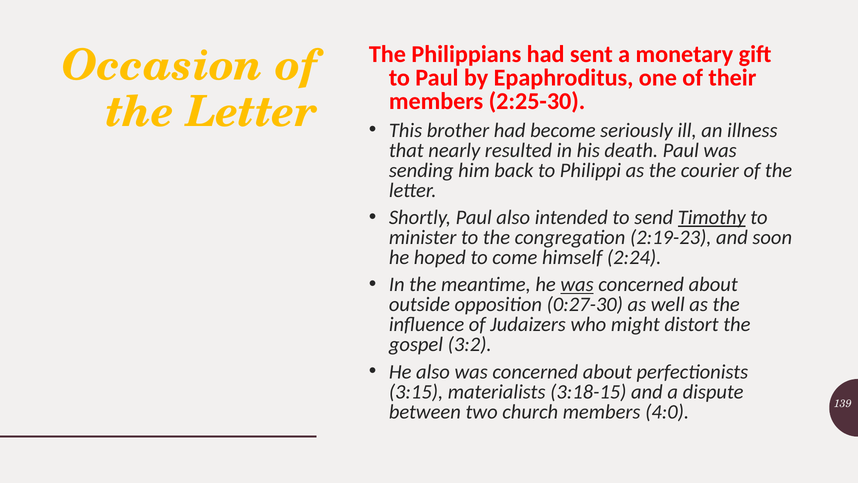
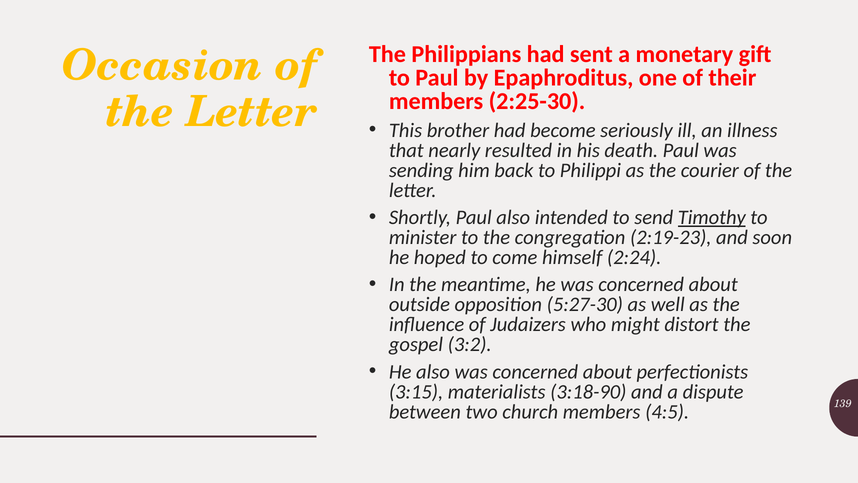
was at (577, 284) underline: present -> none
0:27-30: 0:27-30 -> 5:27-30
3:18-15: 3:18-15 -> 3:18-90
4:0: 4:0 -> 4:5
